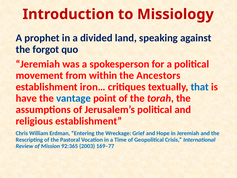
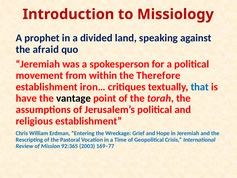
forgot: forgot -> afraid
Ancestors: Ancestors -> Therefore
vantage colour: blue -> black
